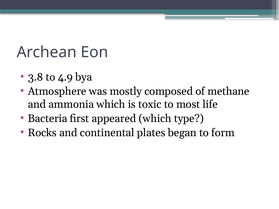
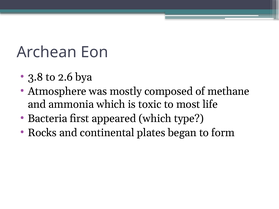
4.9: 4.9 -> 2.6
